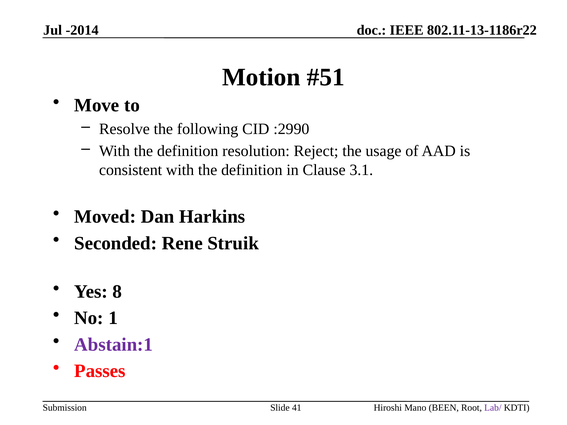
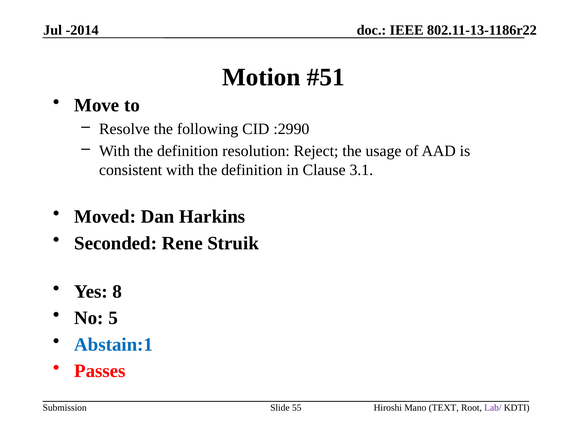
1: 1 -> 5
Abstain:1 colour: purple -> blue
41: 41 -> 55
BEEN: BEEN -> TEXT
